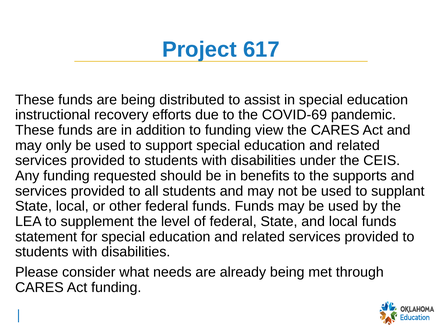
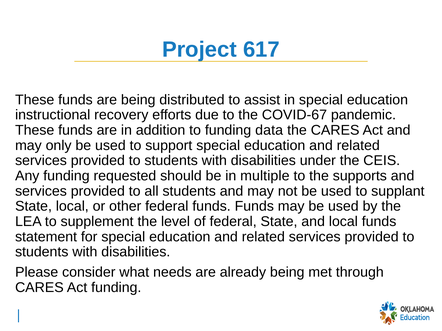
COVID-69: COVID-69 -> COVID-67
view: view -> data
benefits: benefits -> multiple
